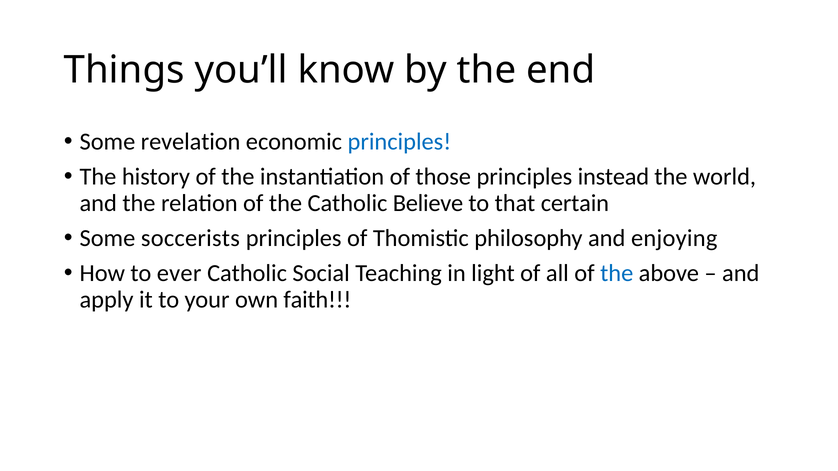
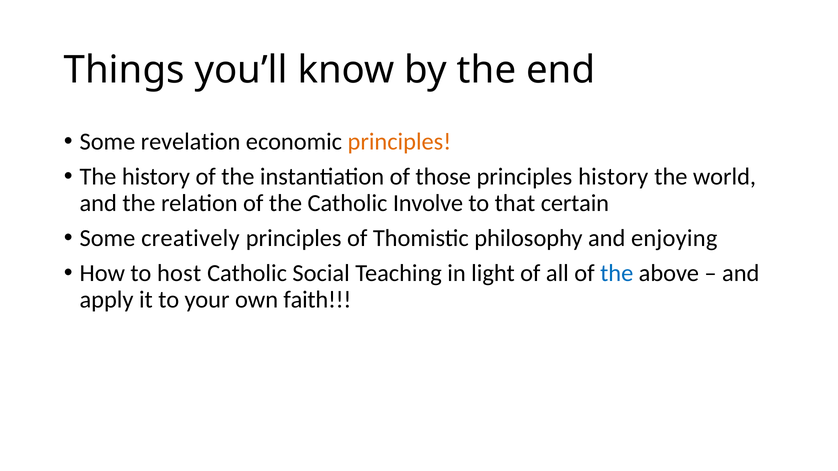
principles at (399, 142) colour: blue -> orange
principles instead: instead -> history
Believe: Believe -> Involve
soccerists: soccerists -> creatively
ever: ever -> host
